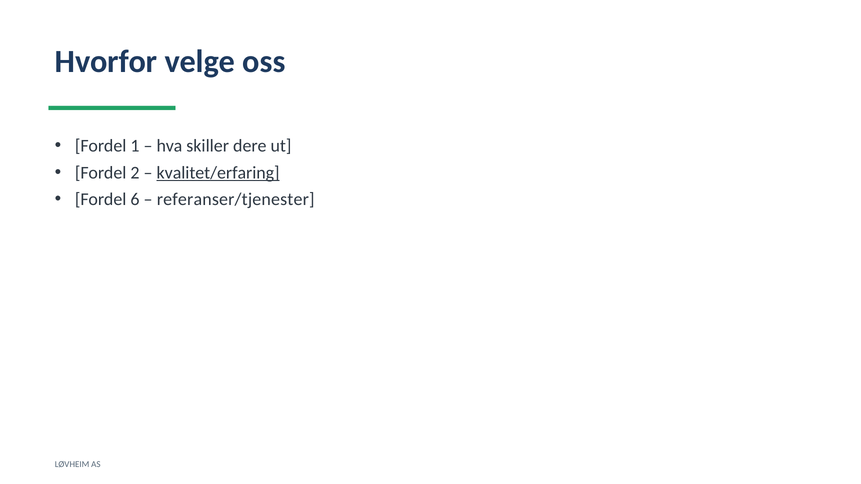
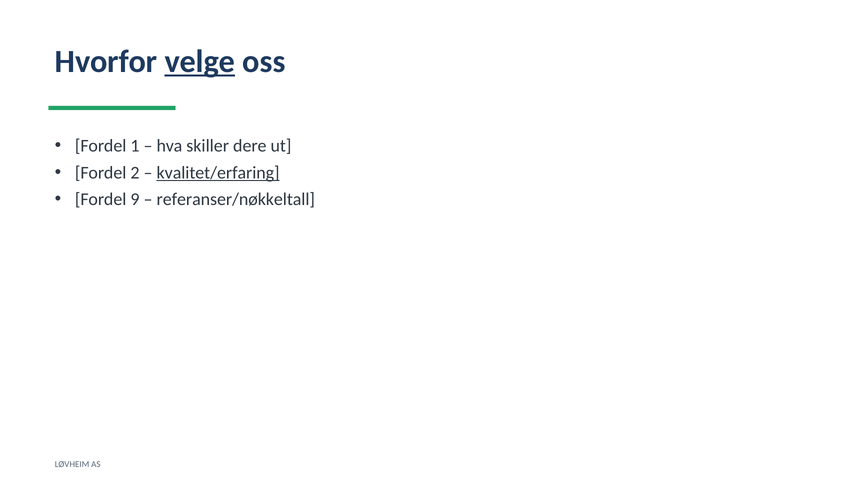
velge underline: none -> present
6: 6 -> 9
referanser/tjenester: referanser/tjenester -> referanser/nøkkeltall
